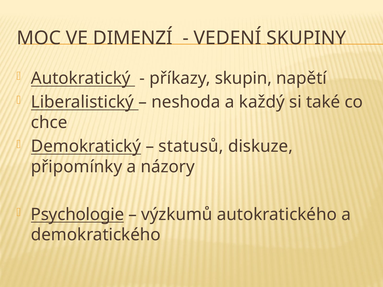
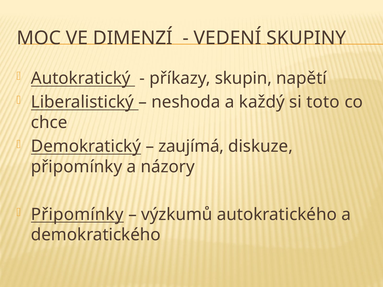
také: také -> toto
statusů: statusů -> zaujímá
Psychologie at (77, 215): Psychologie -> Připomínky
